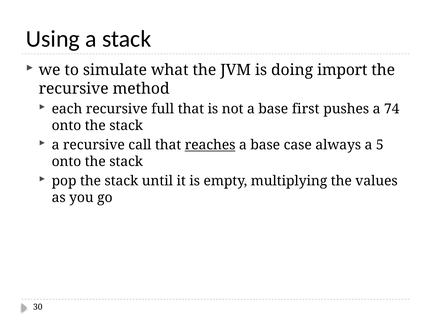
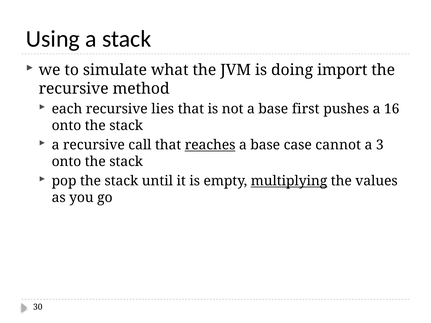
full: full -> lies
74: 74 -> 16
always: always -> cannot
5: 5 -> 3
multiplying underline: none -> present
